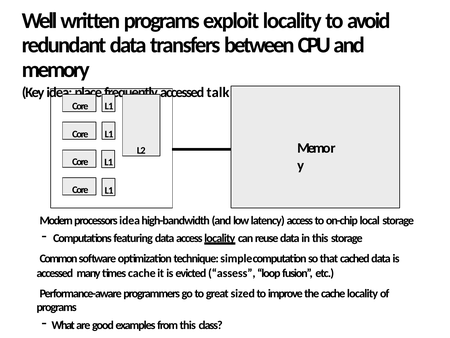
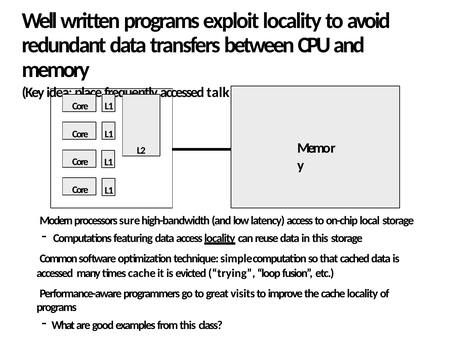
processors idea: idea -> sure
assess: assess -> trying
sized: sized -> visits
